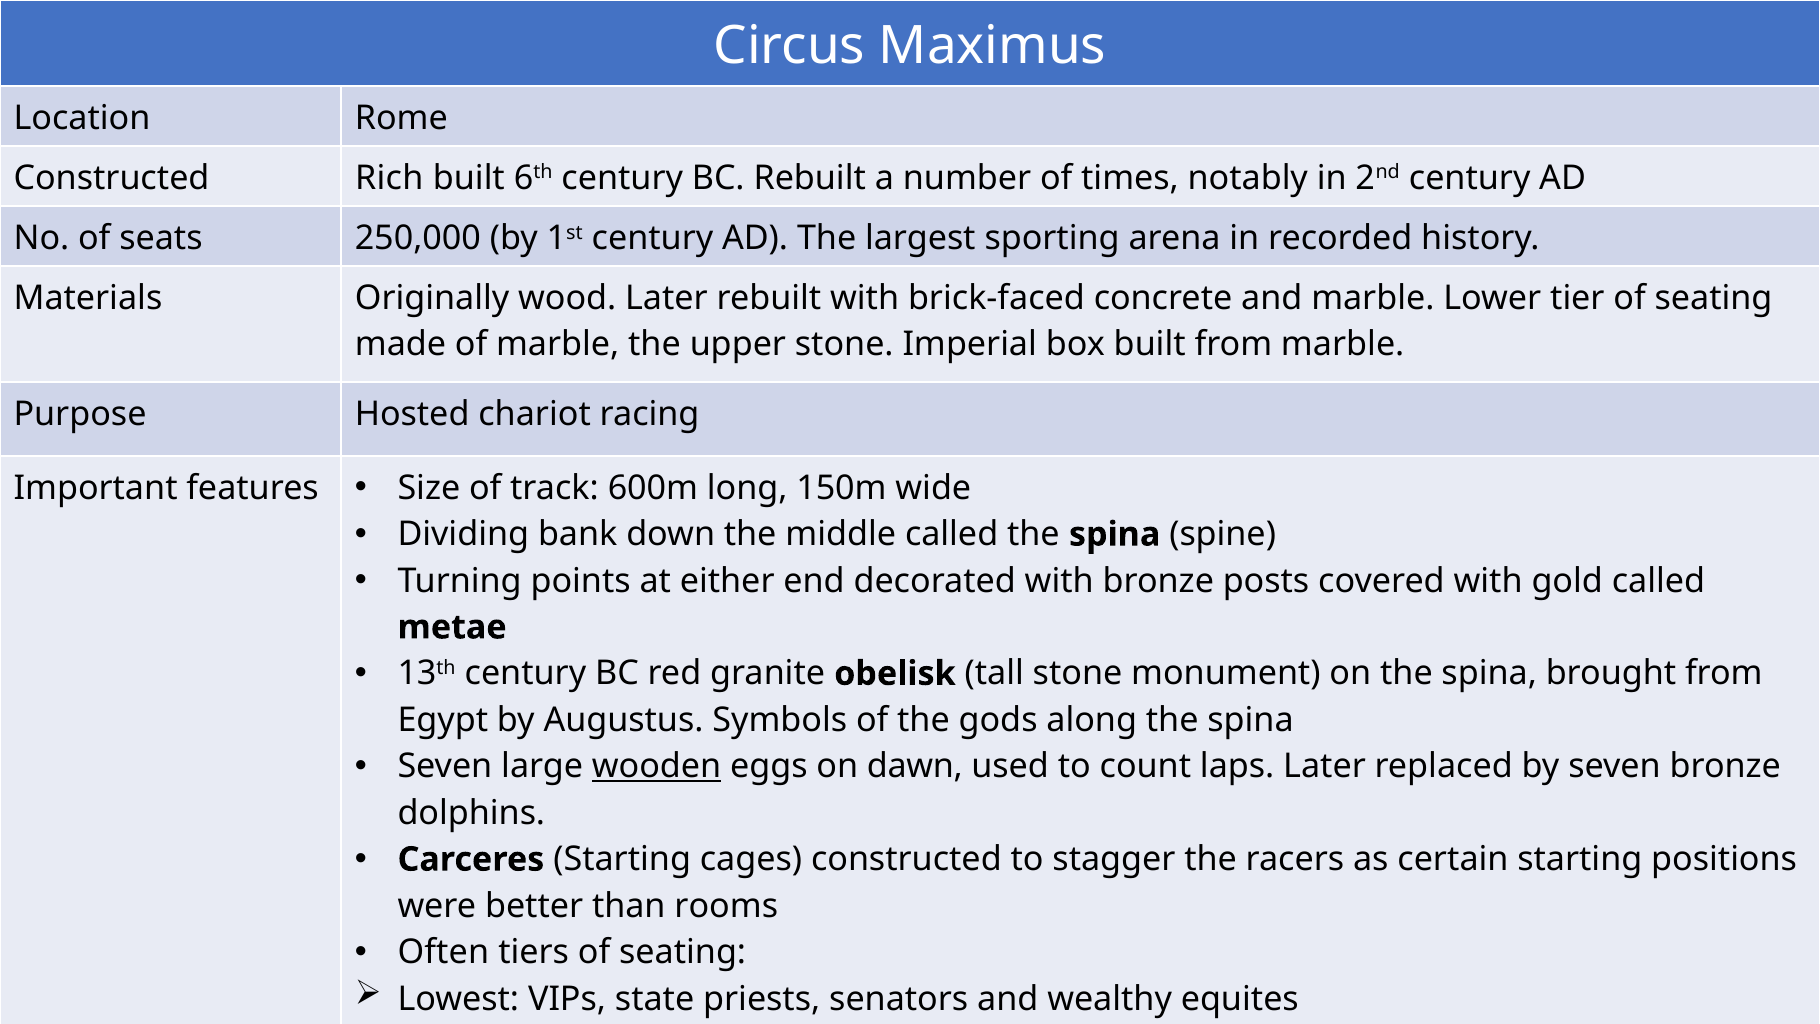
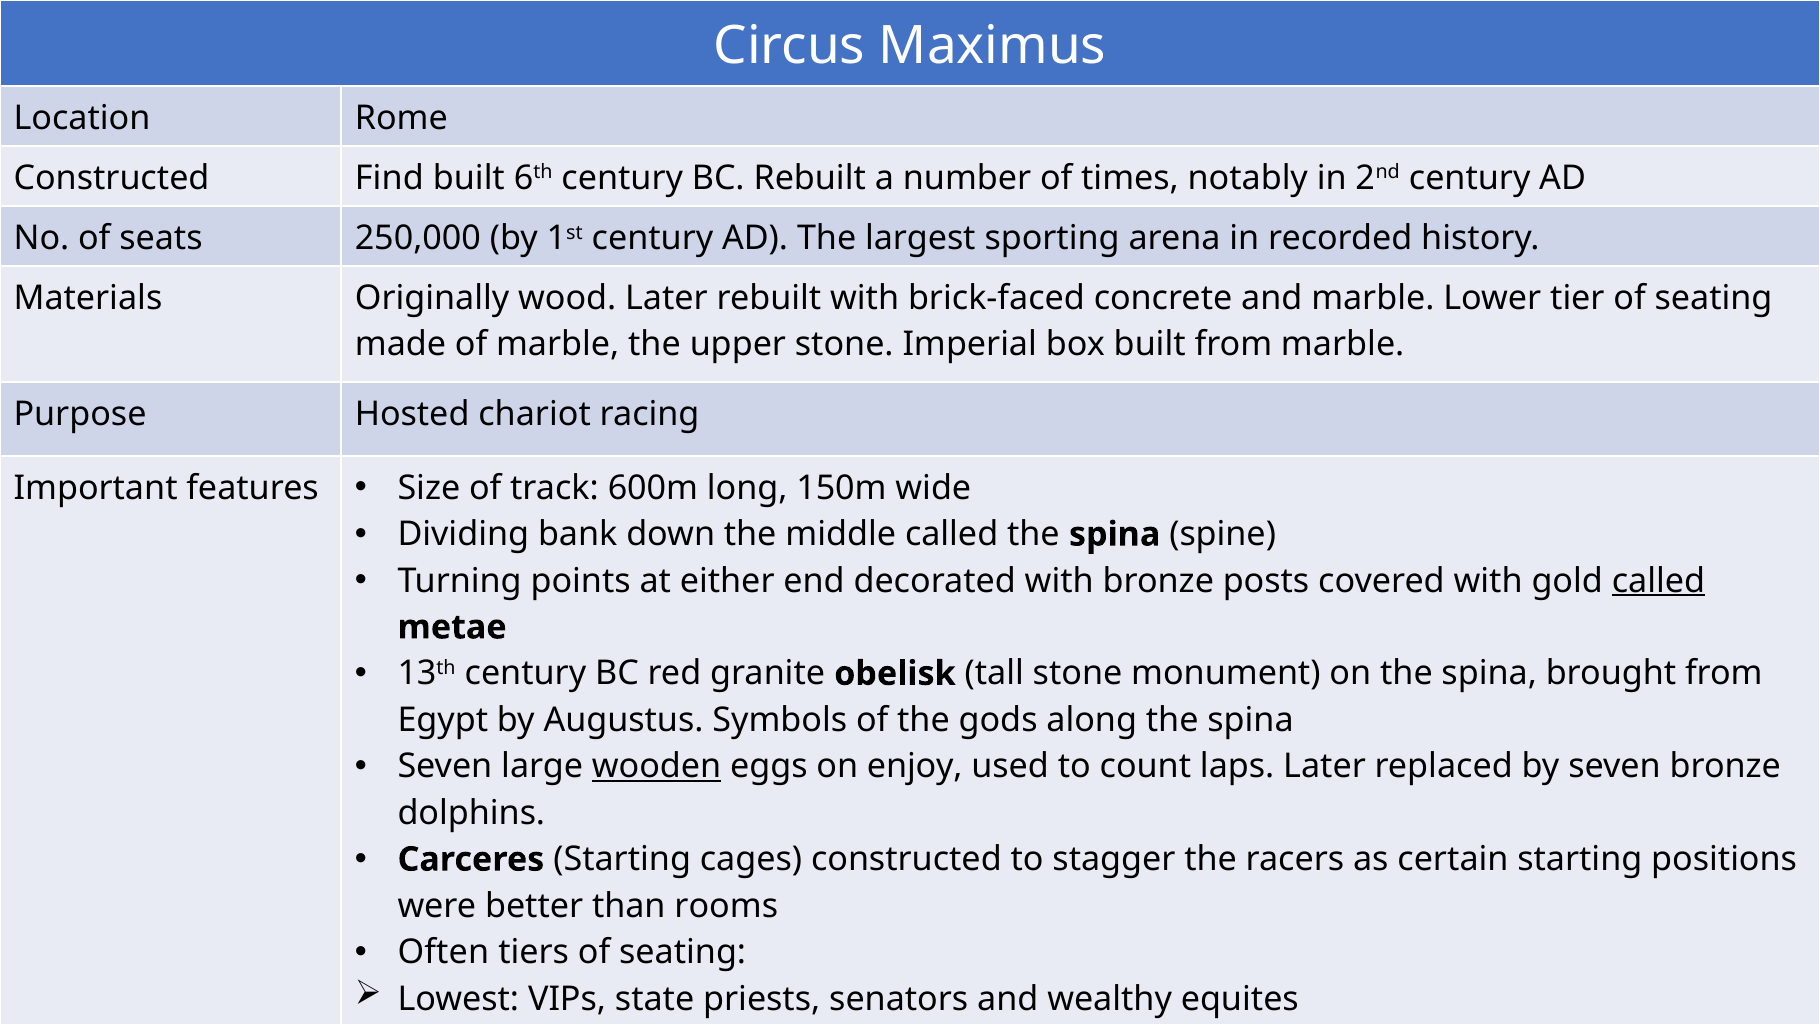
Rich: Rich -> Find
called at (1658, 581) underline: none -> present
dawn: dawn -> enjoy
